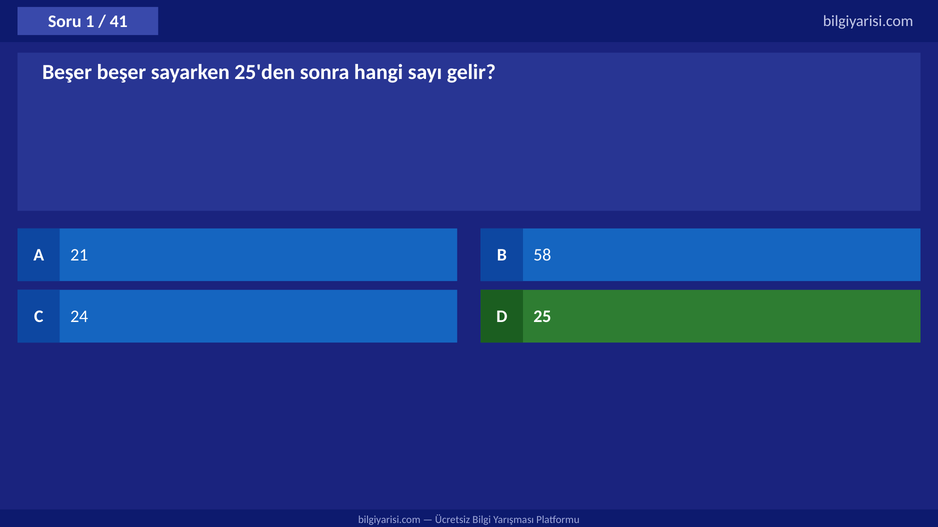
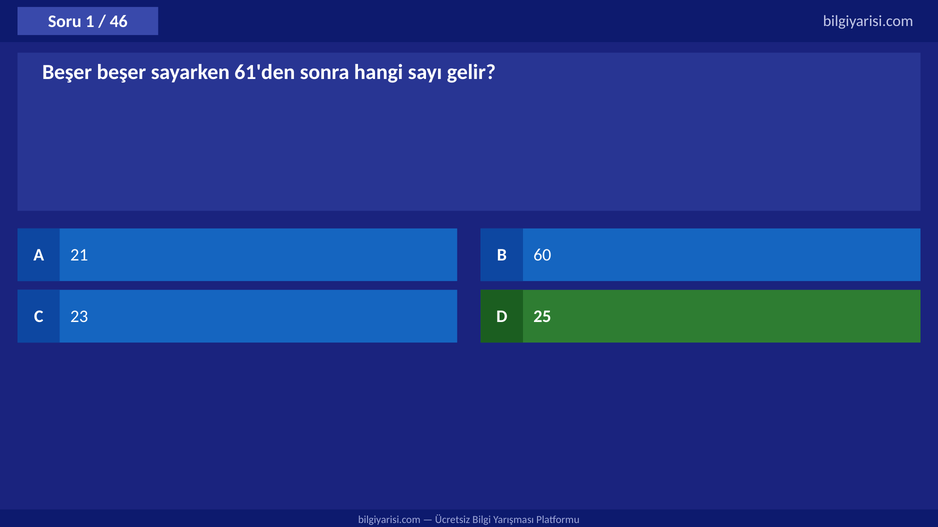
41: 41 -> 46
25'den: 25'den -> 61'den
58: 58 -> 60
24: 24 -> 23
